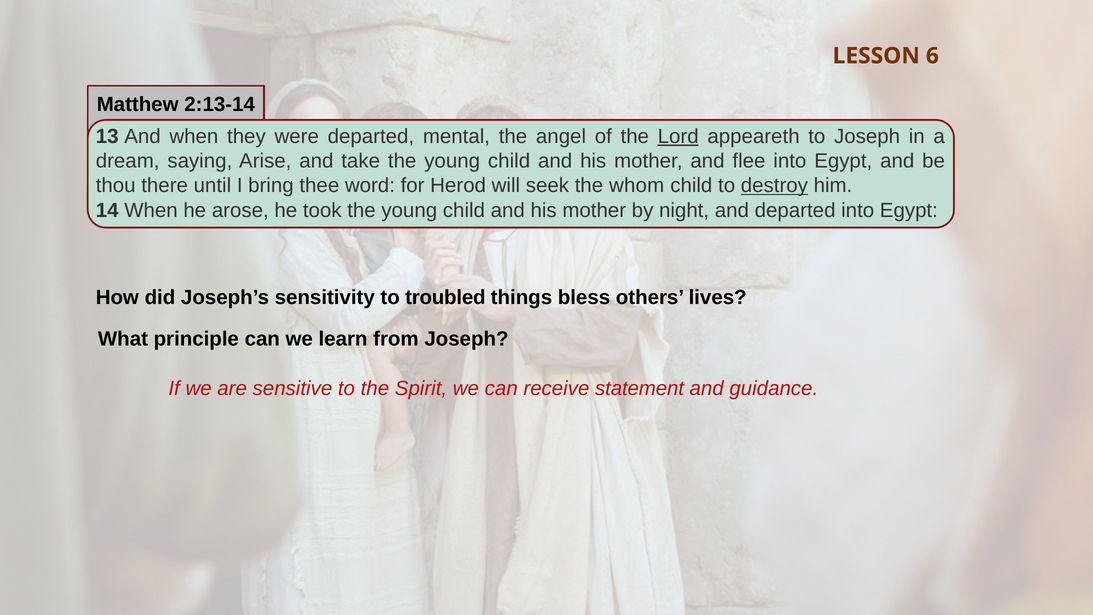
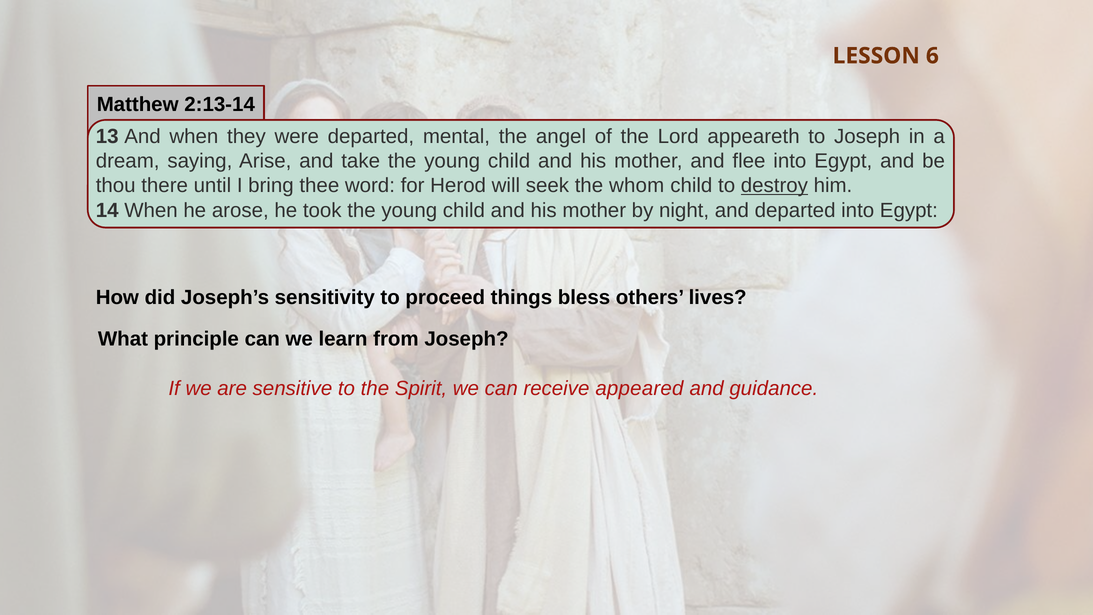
Lord underline: present -> none
troubled: troubled -> proceed
statement: statement -> appeared
